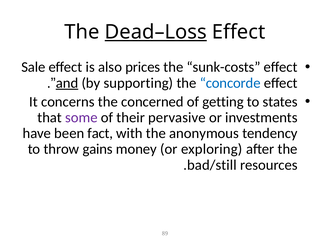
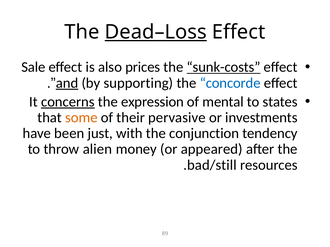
sunk-costs underline: none -> present
concerns underline: none -> present
concerned: concerned -> expression
getting: getting -> mental
some colour: purple -> orange
fact: fact -> just
anonymous: anonymous -> conjunction
gains: gains -> alien
exploring: exploring -> appeared
